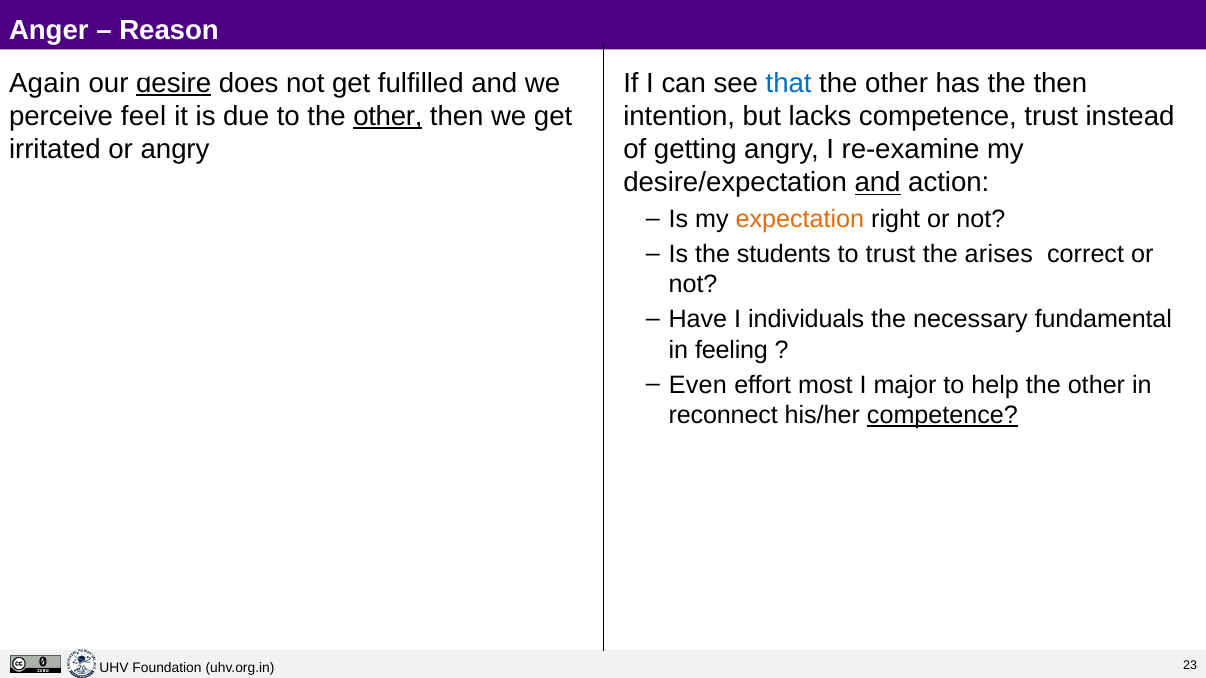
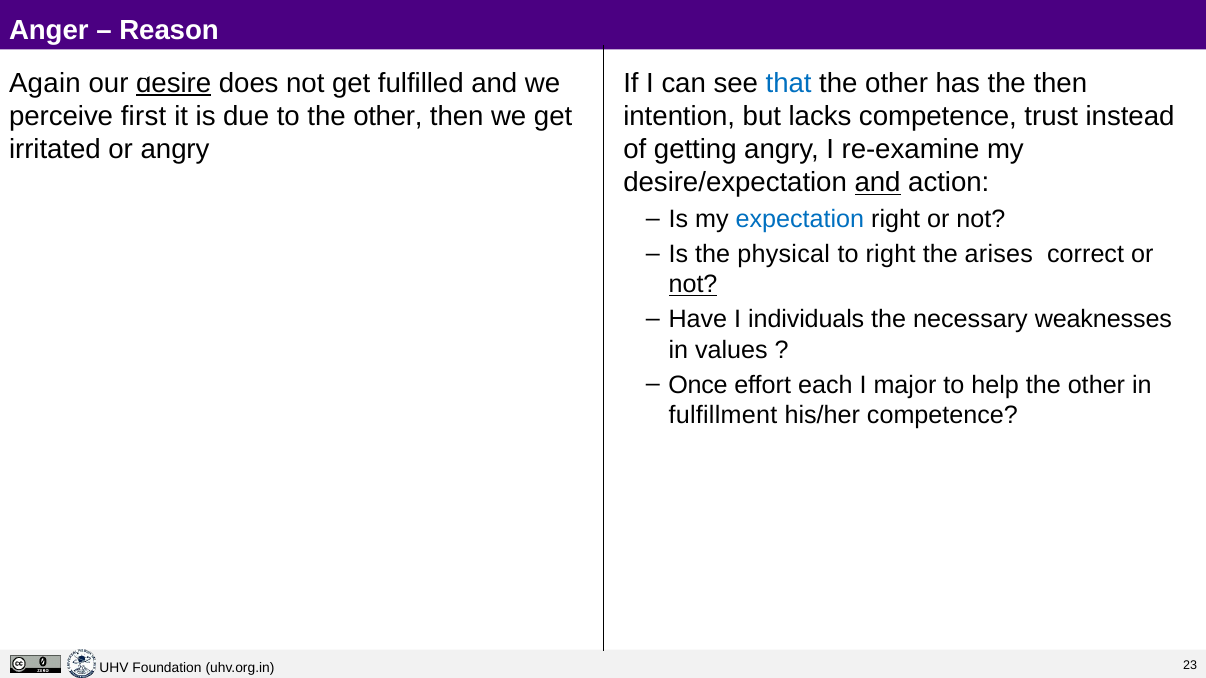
feel: feel -> first
other at (388, 116) underline: present -> none
expectation colour: orange -> blue
students: students -> physical
to trust: trust -> right
not at (693, 285) underline: none -> present
fundamental: fundamental -> weaknesses
feeling: feeling -> values
Even: Even -> Once
most: most -> each
reconnect: reconnect -> fulfillment
competence at (942, 415) underline: present -> none
